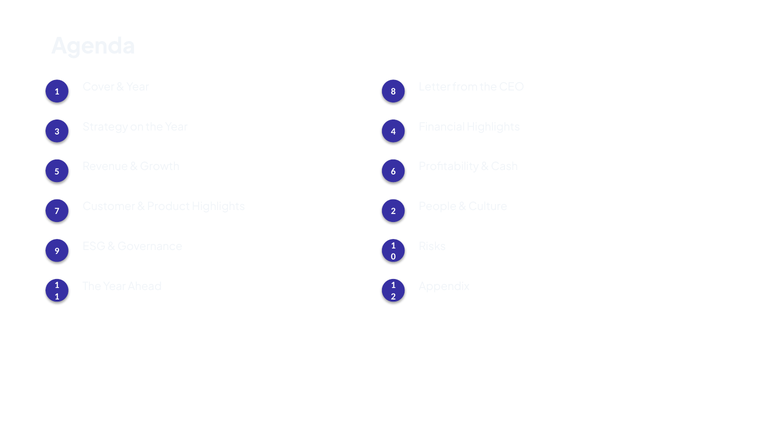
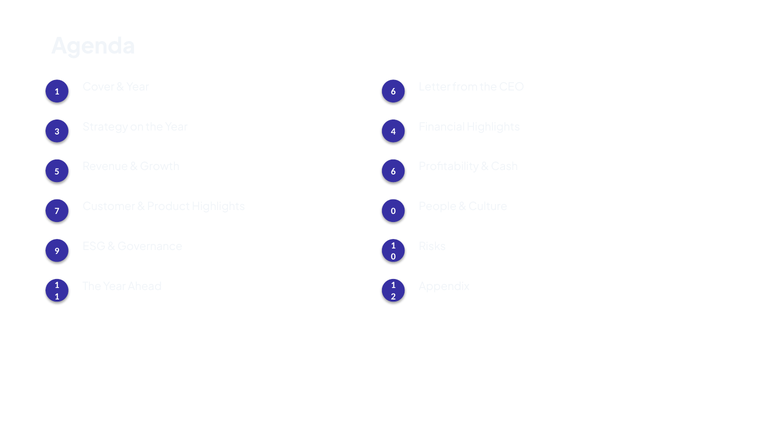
Year 8: 8 -> 6
Highlights 2: 2 -> 0
